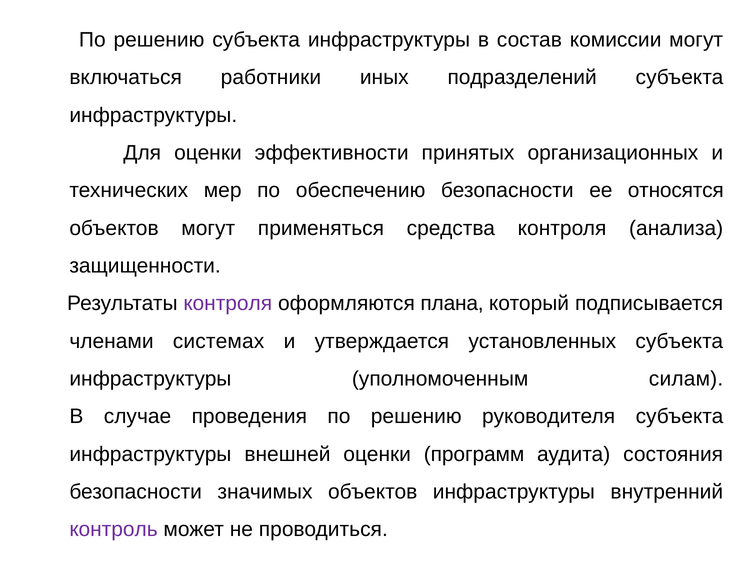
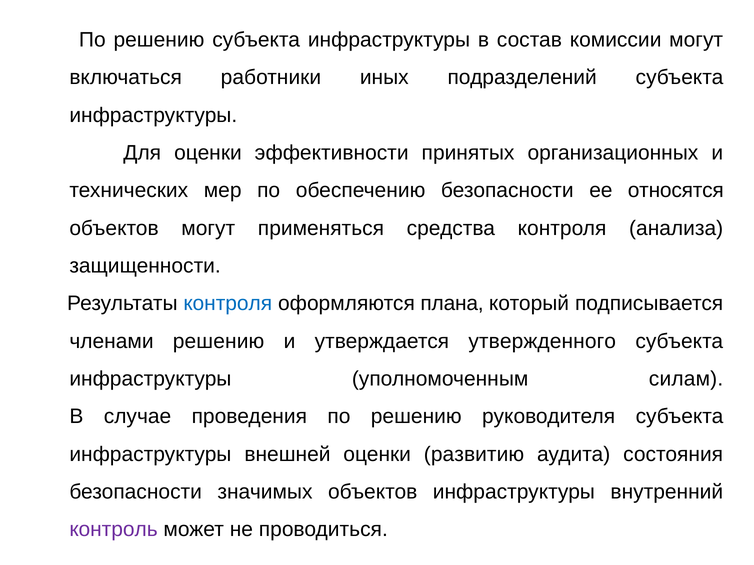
контроля at (228, 304) colour: purple -> blue
членами системах: системах -> решению
установленных: установленных -> утвержденного
программ: программ -> развитию
